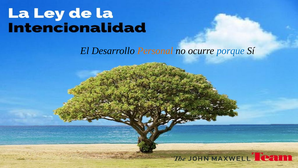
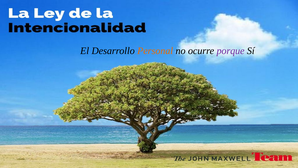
porque colour: blue -> purple
